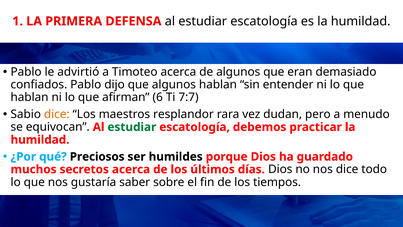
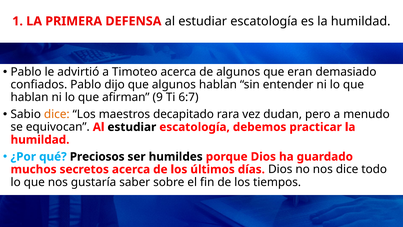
6: 6 -> 9
7:7: 7:7 -> 6:7
resplandor: resplandor -> decapitado
estudiar at (132, 127) colour: green -> black
